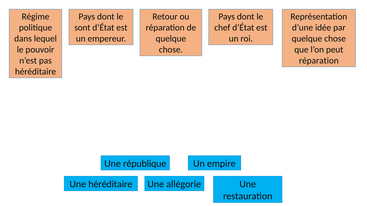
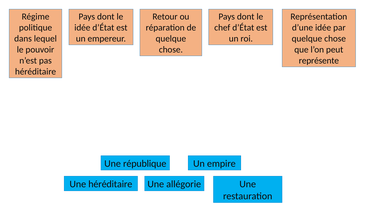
sont at (82, 28): sont -> idée
réparation at (319, 61): réparation -> représente
